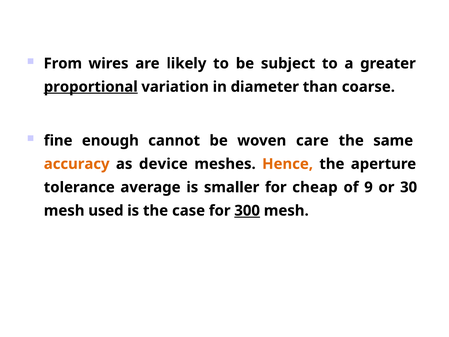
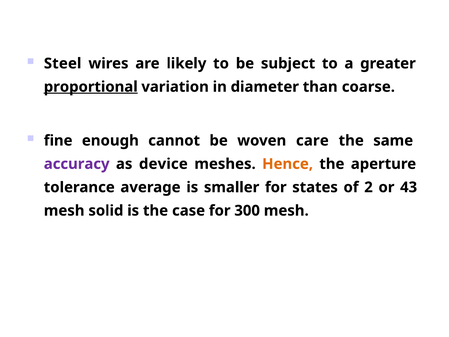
From: From -> Steel
accuracy colour: orange -> purple
cheap: cheap -> states
9: 9 -> 2
30: 30 -> 43
used: used -> solid
300 underline: present -> none
